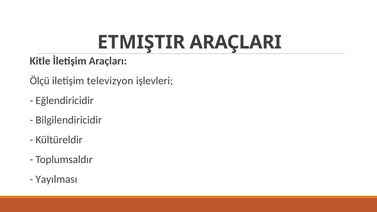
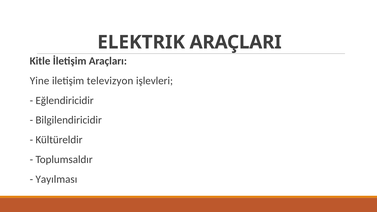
ETMIŞTIR: ETMIŞTIR -> ELEKTRIK
Ölçü: Ölçü -> Yine
